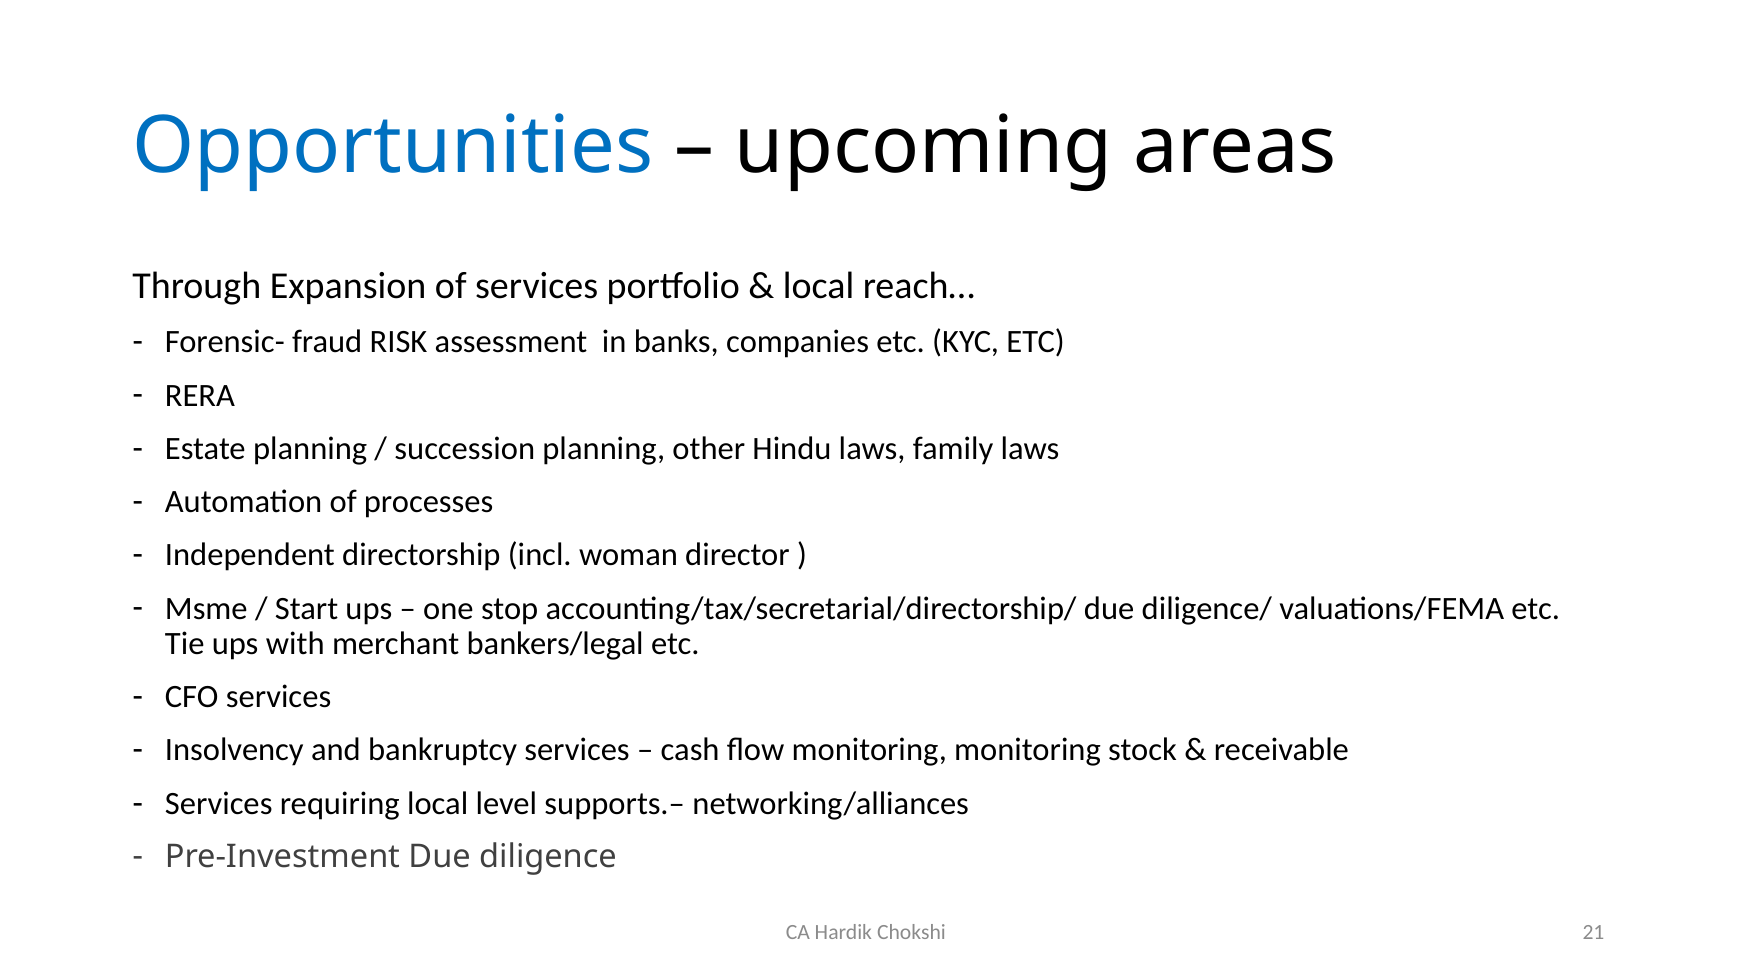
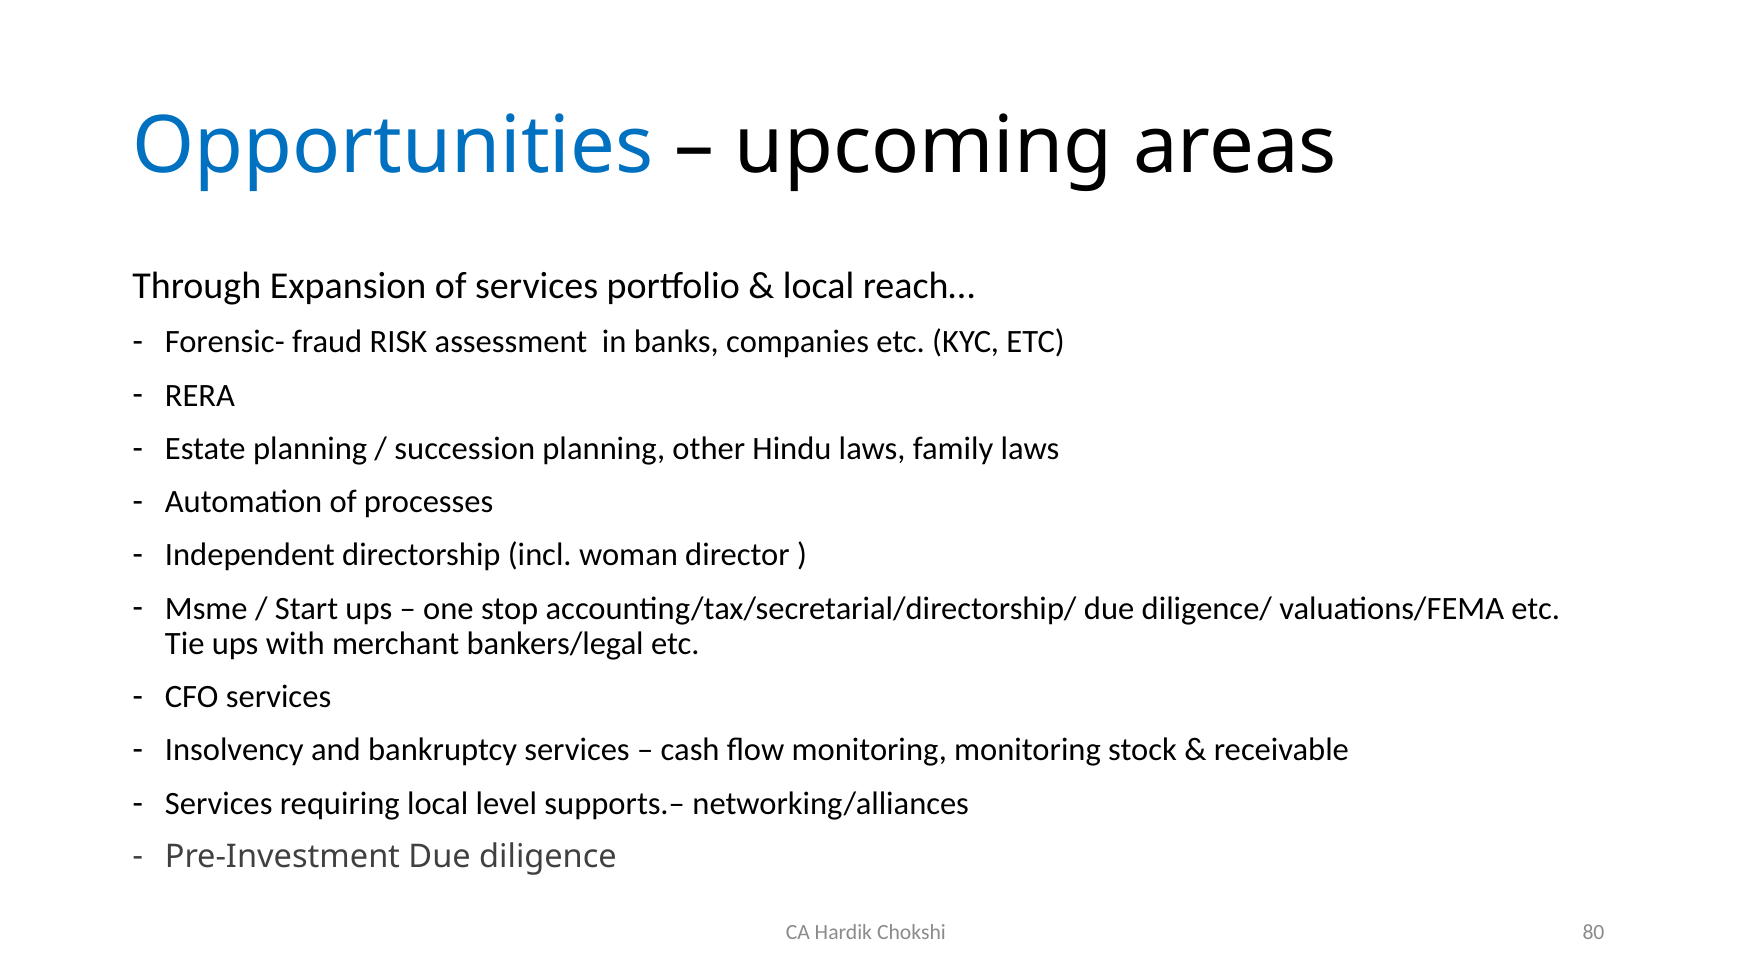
21: 21 -> 80
